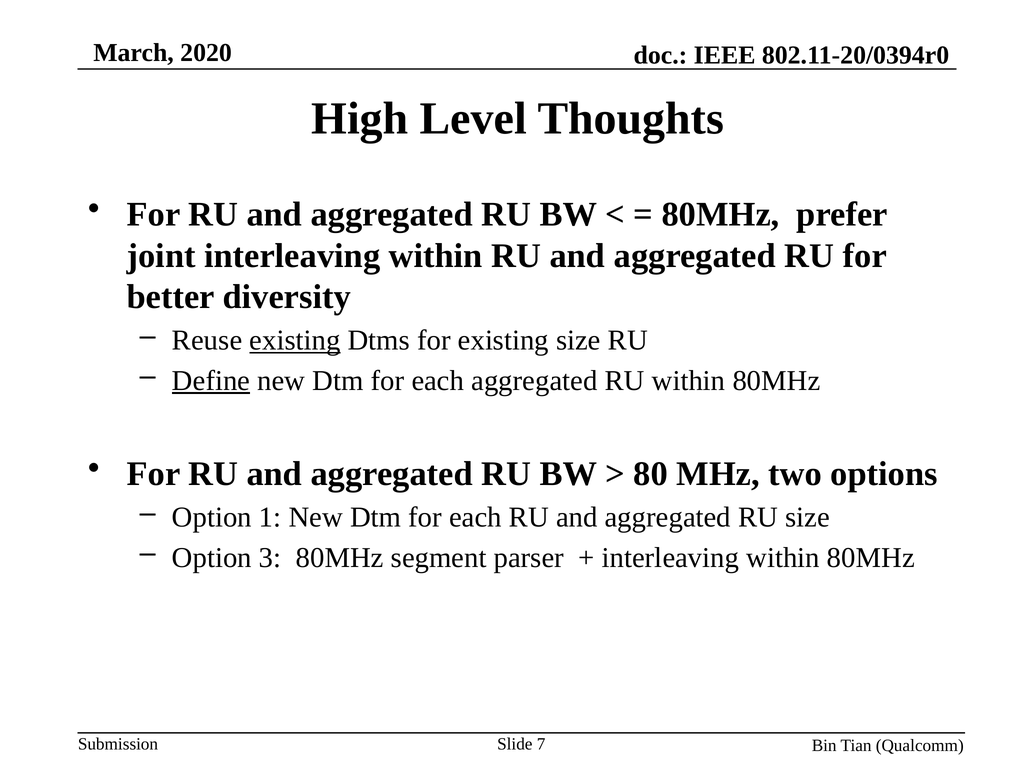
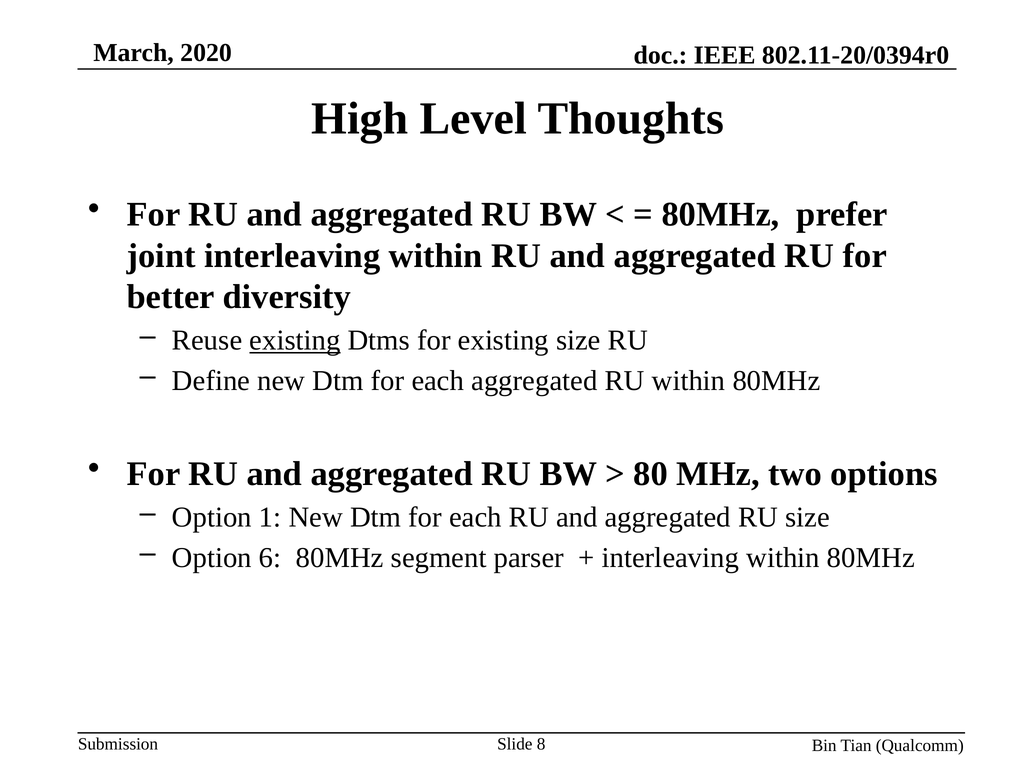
Define underline: present -> none
3: 3 -> 6
7: 7 -> 8
